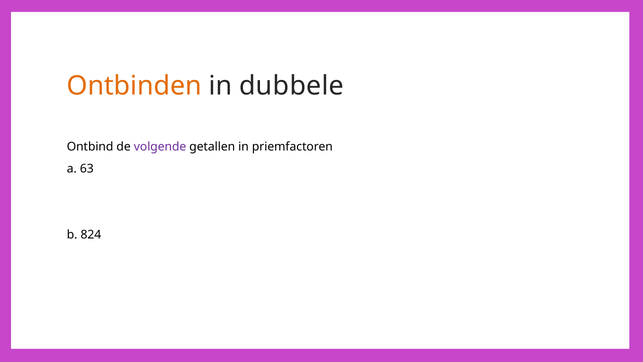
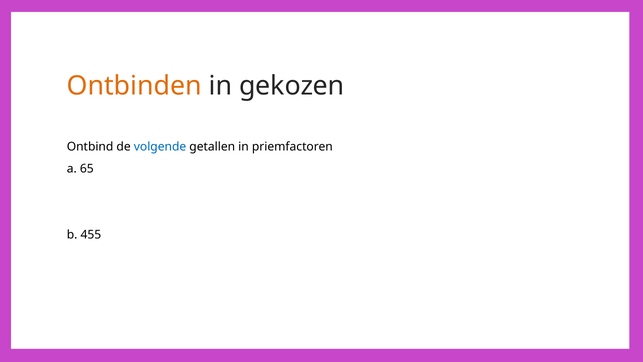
dubbele: dubbele -> gekozen
volgende colour: purple -> blue
63: 63 -> 65
824: 824 -> 455
